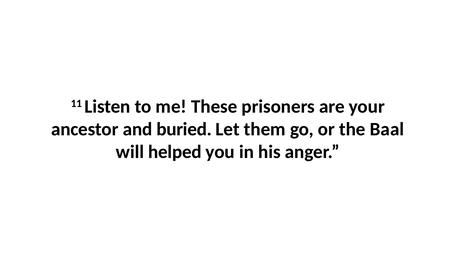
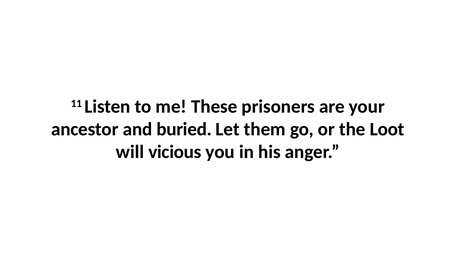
Baal: Baal -> Loot
helped: helped -> vicious
